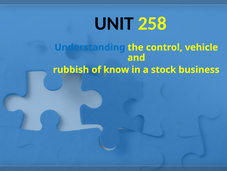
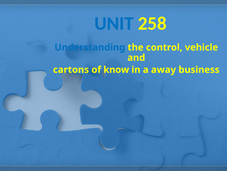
UNIT colour: black -> blue
rubbish: rubbish -> cartons
stock: stock -> away
